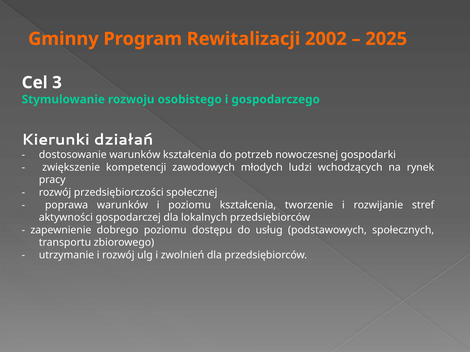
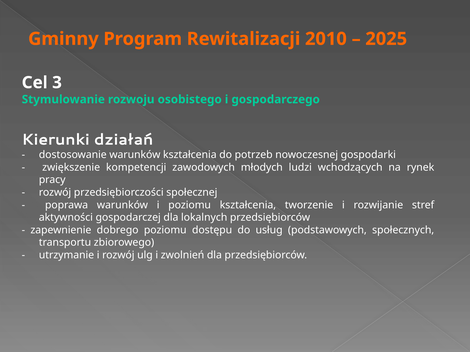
2002: 2002 -> 2010
